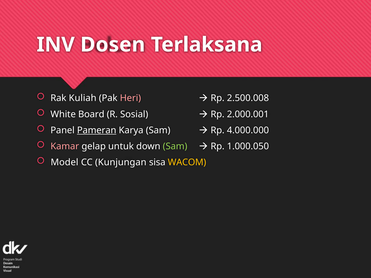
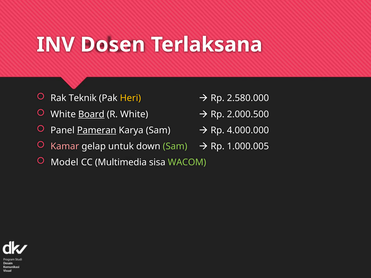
Kuliah: Kuliah -> Teknik
Heri colour: pink -> yellow
2.500.008: 2.500.008 -> 2.580.000
Board underline: none -> present
R Sosial: Sosial -> White
2.000.001: 2.000.001 -> 2.000.500
1.000.050: 1.000.050 -> 1.000.005
Kunjungan: Kunjungan -> Multimedia
WACOM colour: yellow -> light green
